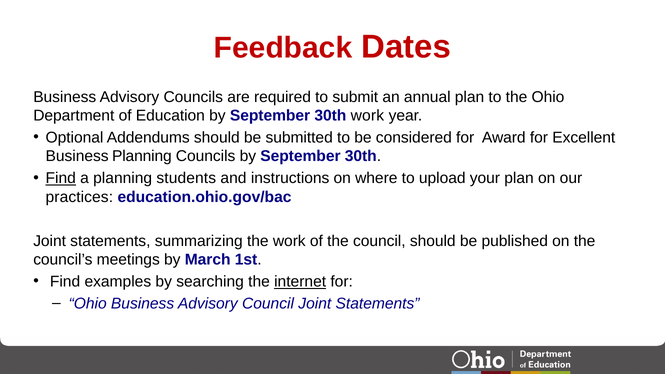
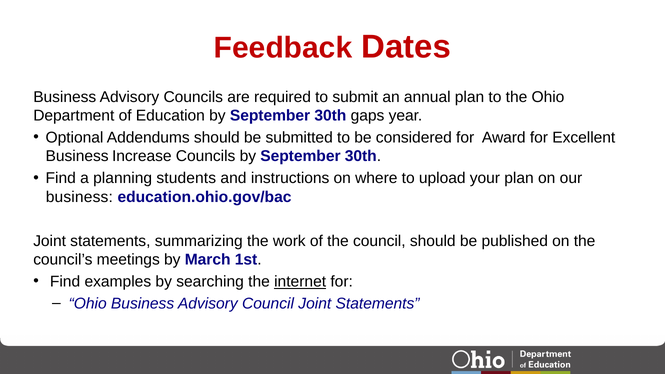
30th work: work -> gaps
Business Planning: Planning -> Increase
Find at (61, 178) underline: present -> none
practices at (79, 197): practices -> business
